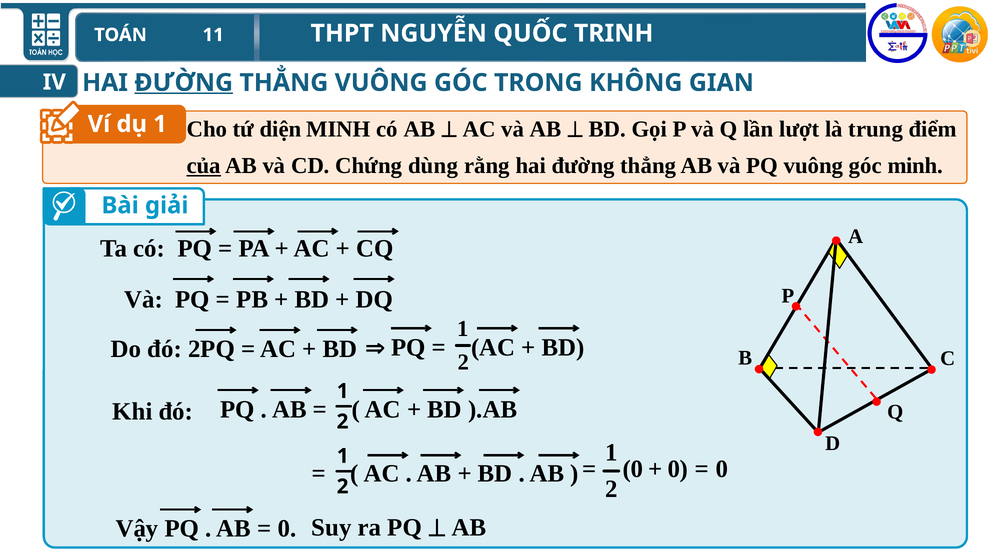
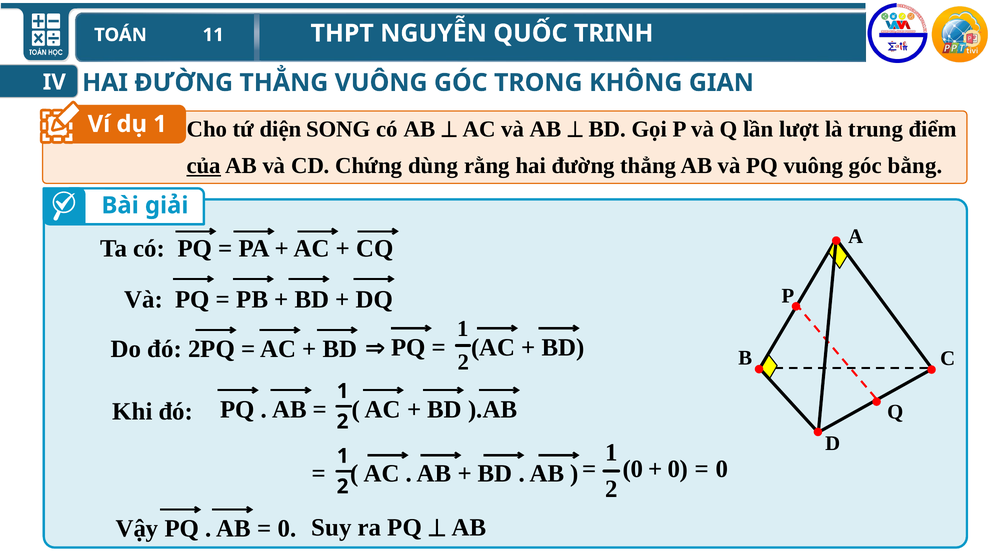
ĐƯỜNG at (184, 83) underline: present -> none
diện MINH: MINH -> SONG
góc minh: minh -> bằng
